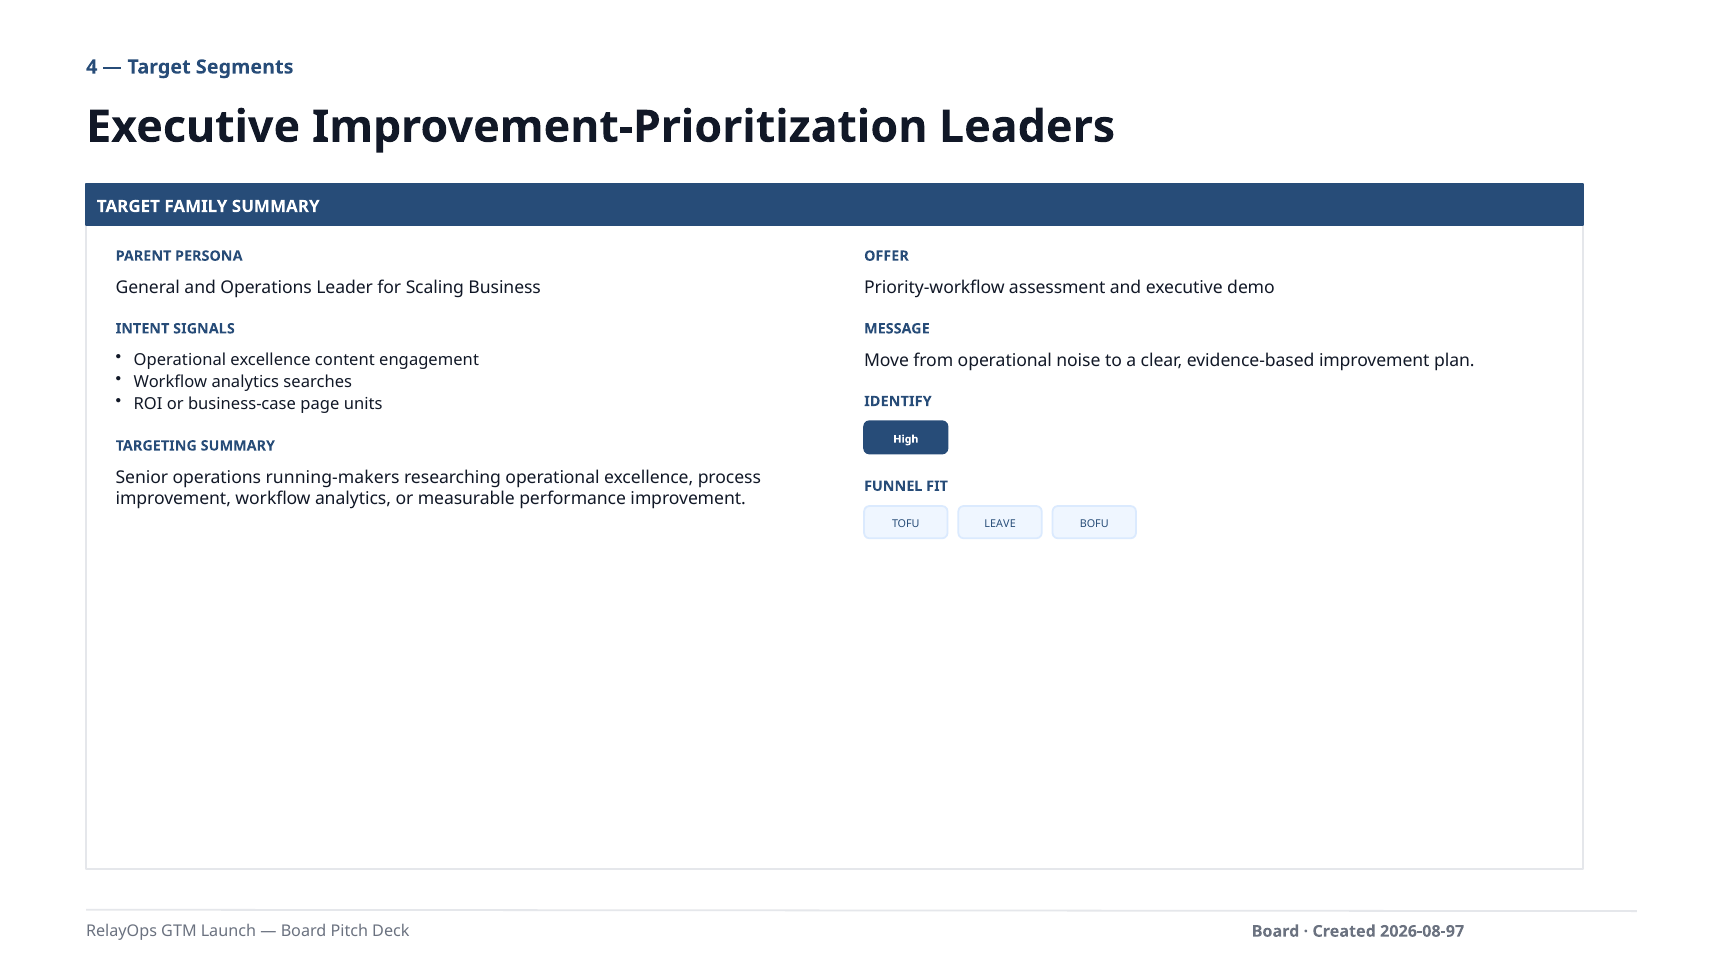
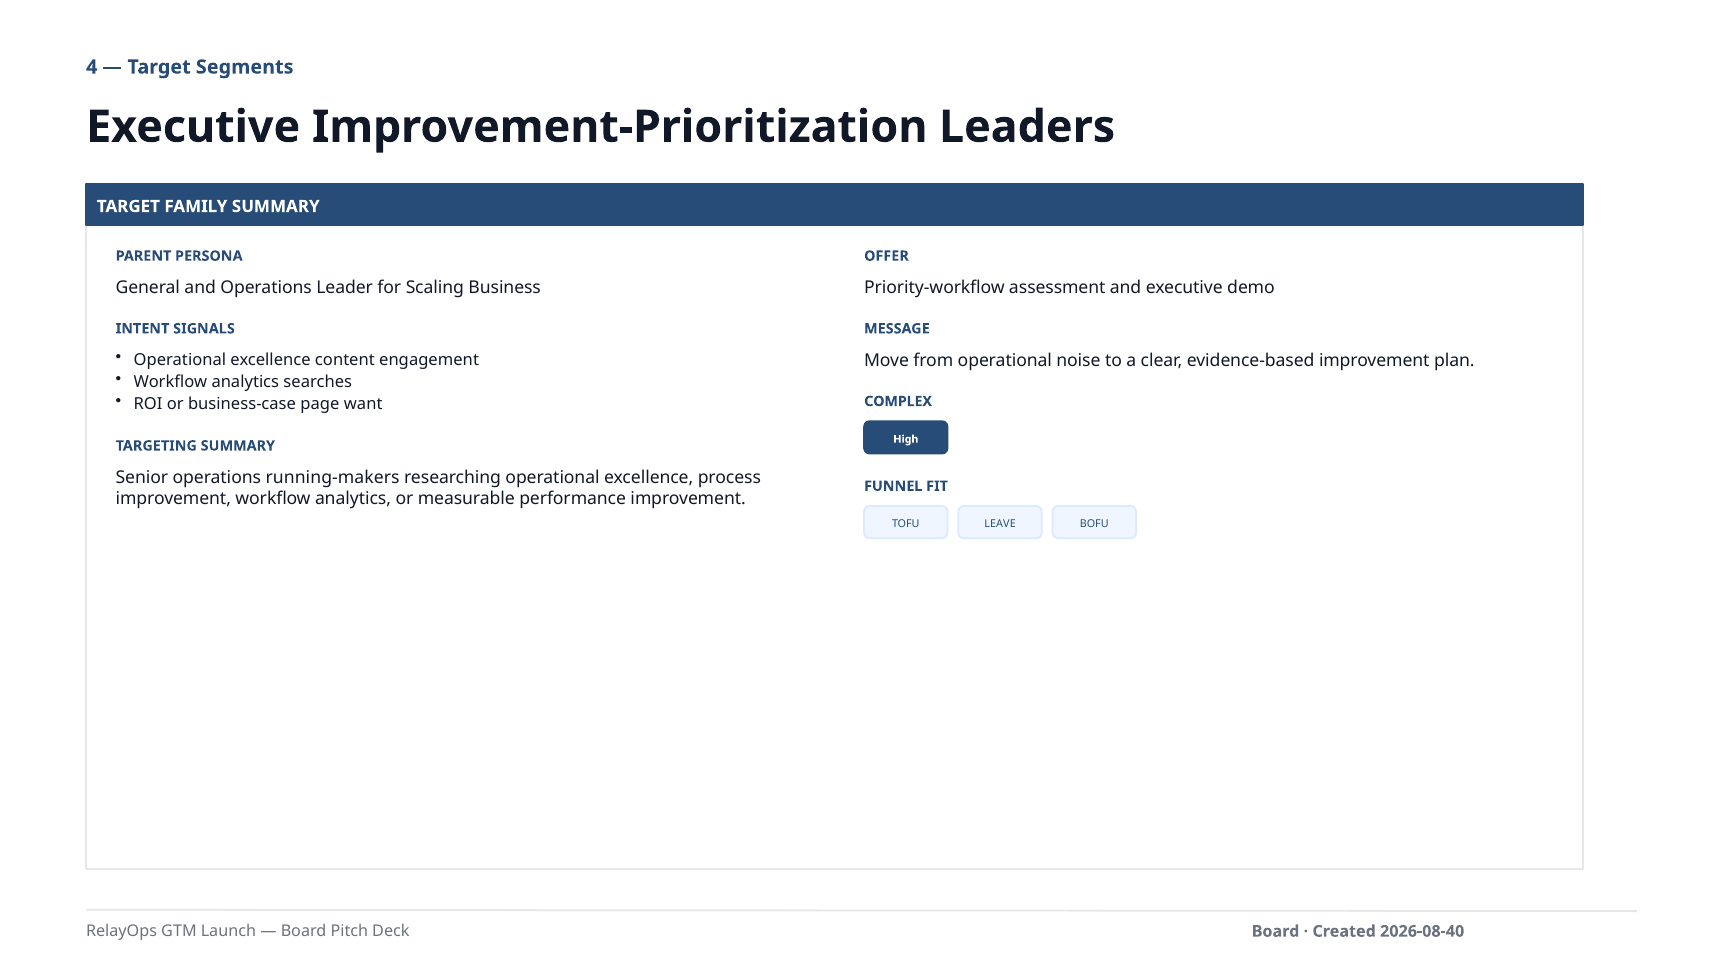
units: units -> want
IDENTIFY: IDENTIFY -> COMPLEX
2026-08-97: 2026-08-97 -> 2026-08-40
